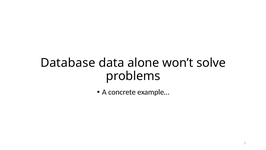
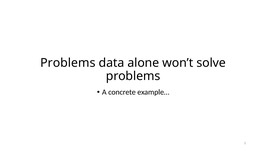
Database at (68, 63): Database -> Problems
